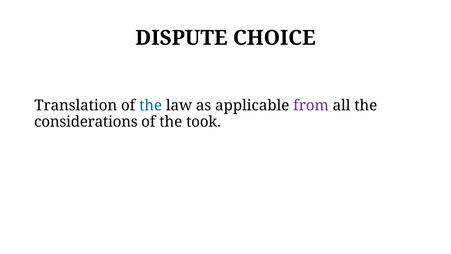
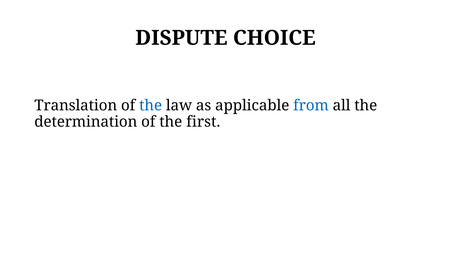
from colour: purple -> blue
considerations: considerations -> determination
took: took -> first
